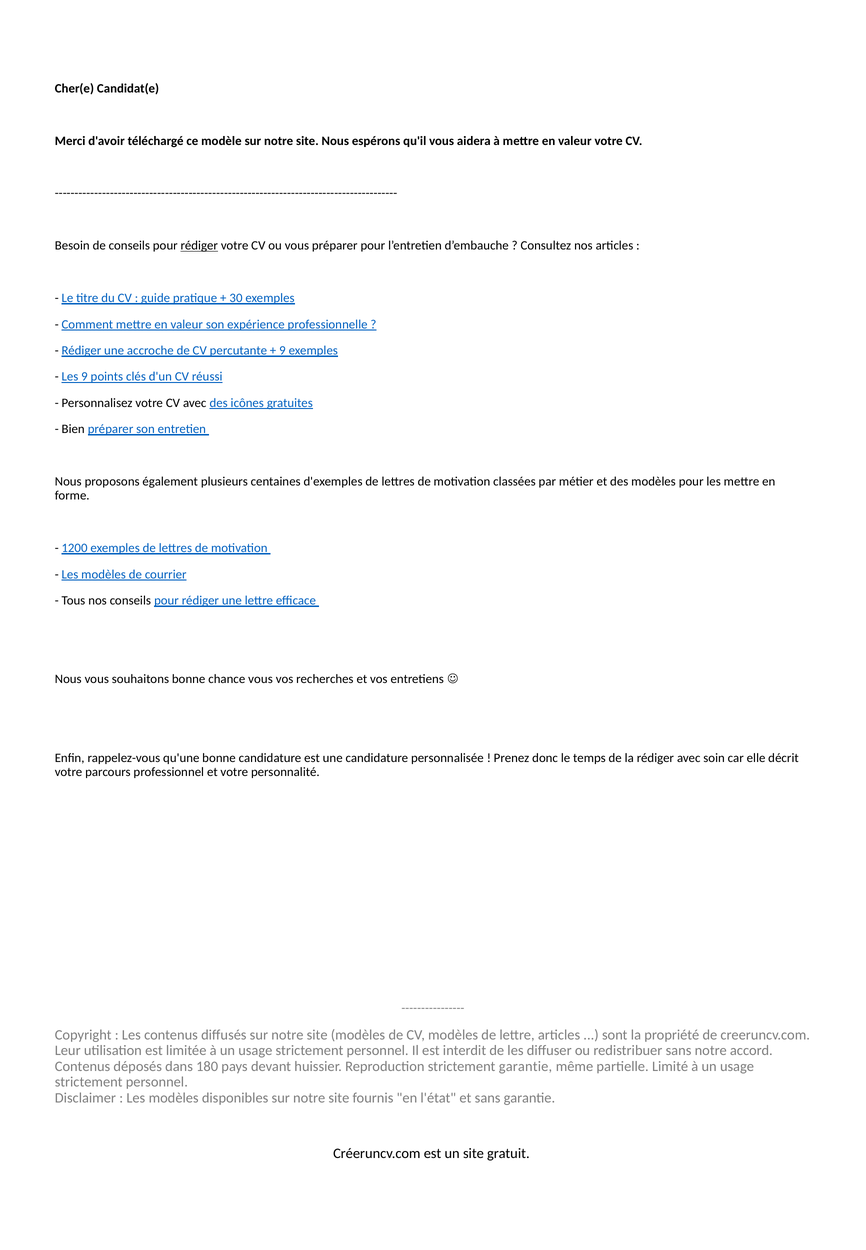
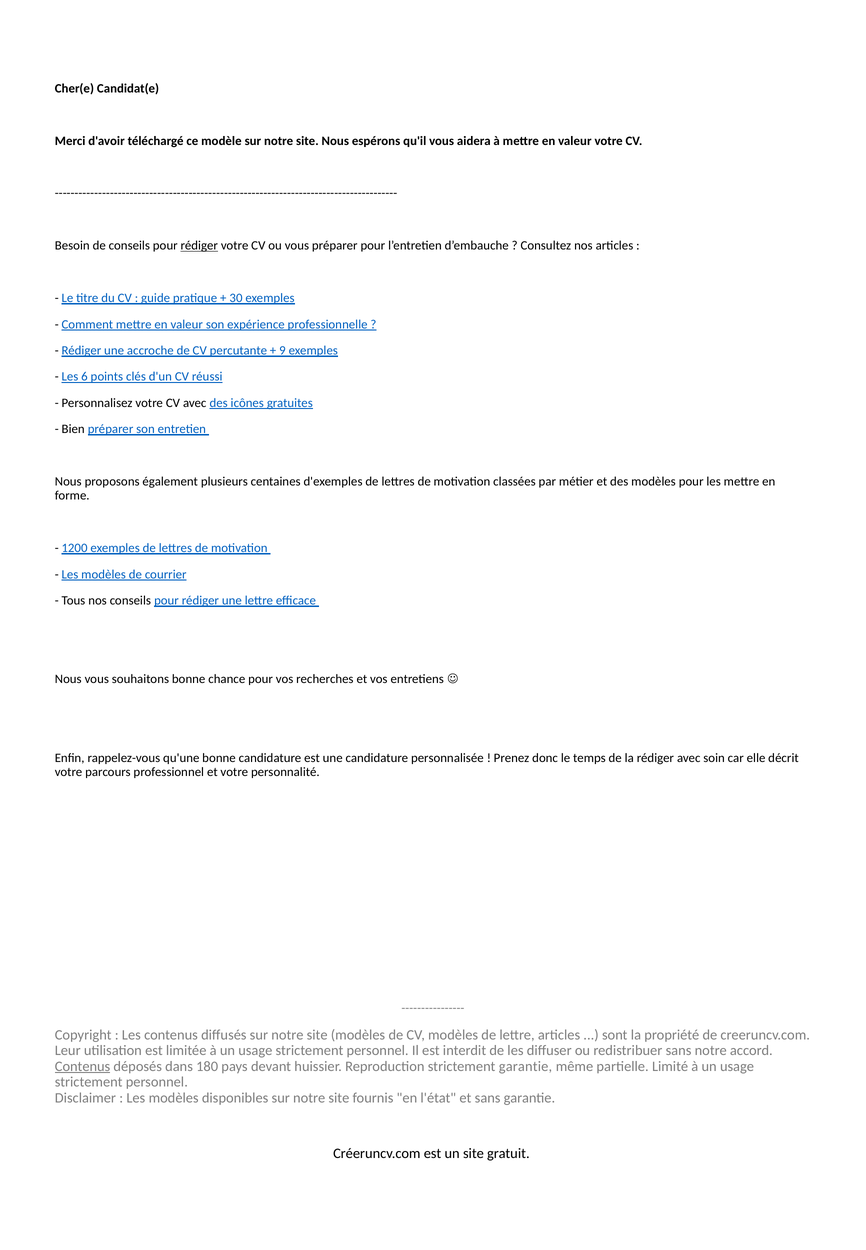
Les 9: 9 -> 6
chance vous: vous -> pour
Contenus at (83, 1067) underline: none -> present
